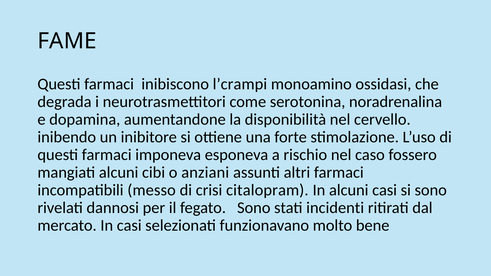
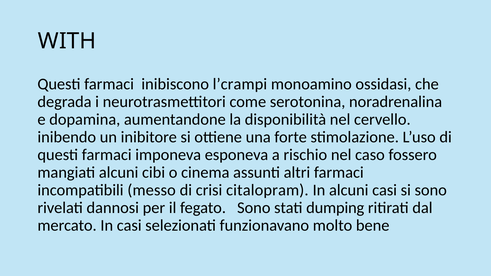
FAME: FAME -> WITH
anziani: anziani -> cinema
incidenti: incidenti -> dumping
